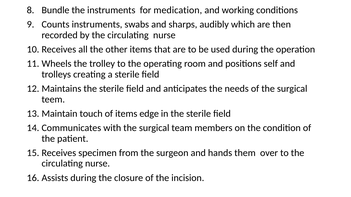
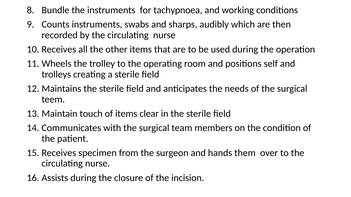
medication: medication -> tachypnoea
edge: edge -> clear
